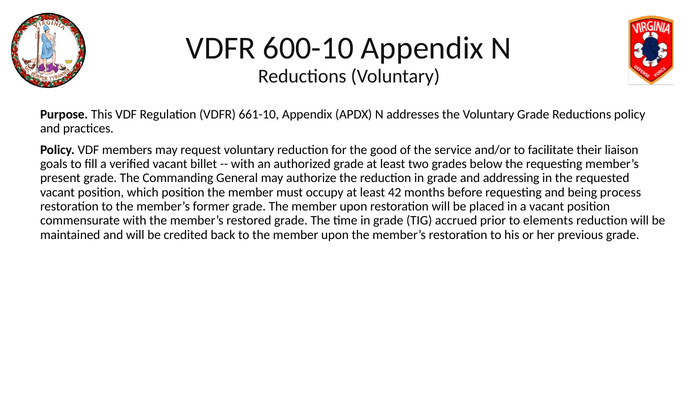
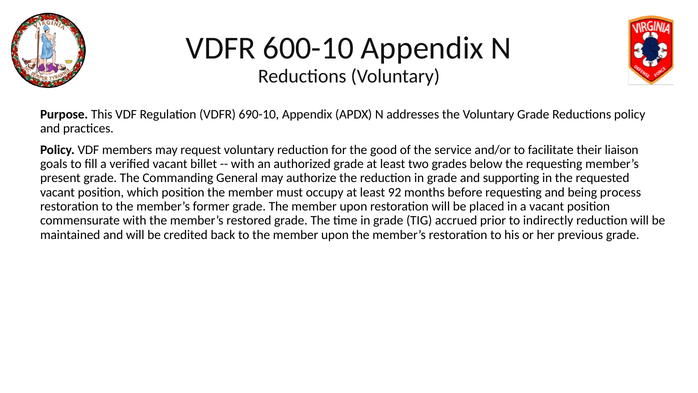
661-10: 661-10 -> 690-10
addressing: addressing -> supporting
42: 42 -> 92
elements: elements -> indirectly
